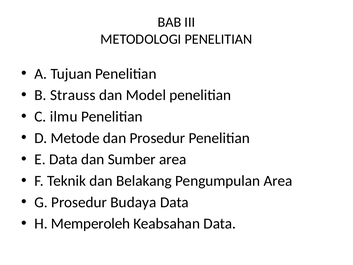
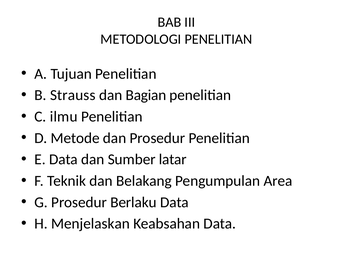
Model: Model -> Bagian
Sumber area: area -> latar
Budaya: Budaya -> Berlaku
Memperoleh: Memperoleh -> Menjelaskan
